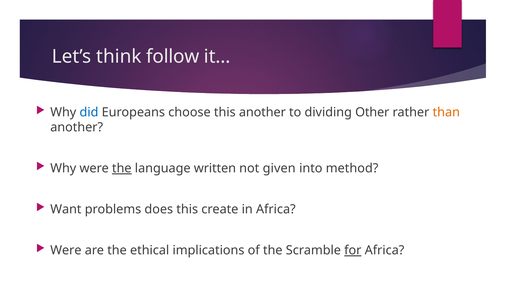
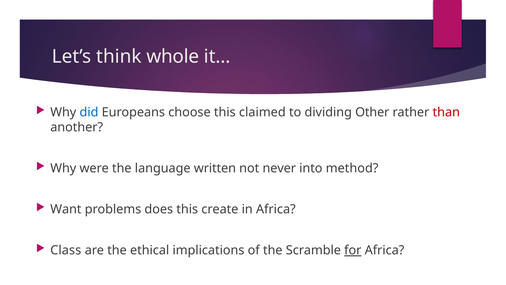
follow: follow -> whole
this another: another -> claimed
than colour: orange -> red
the at (122, 168) underline: present -> none
given: given -> never
Were at (66, 250): Were -> Class
